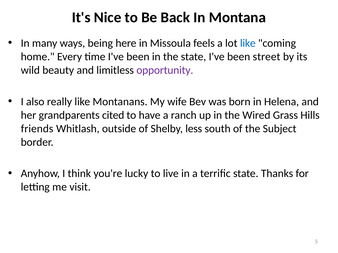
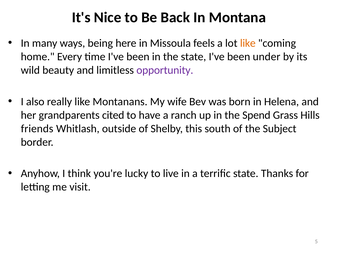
like at (248, 43) colour: blue -> orange
street: street -> under
Wired: Wired -> Spend
less: less -> this
